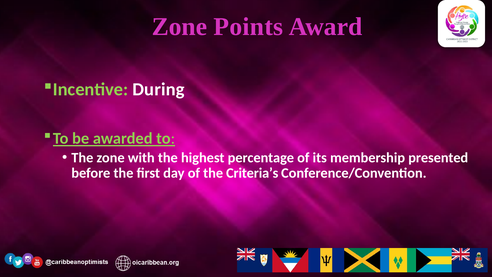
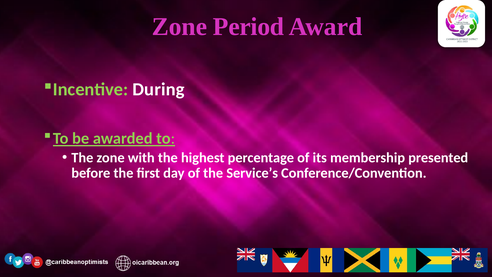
Points: Points -> Period
Criteria’s: Criteria’s -> Service’s
